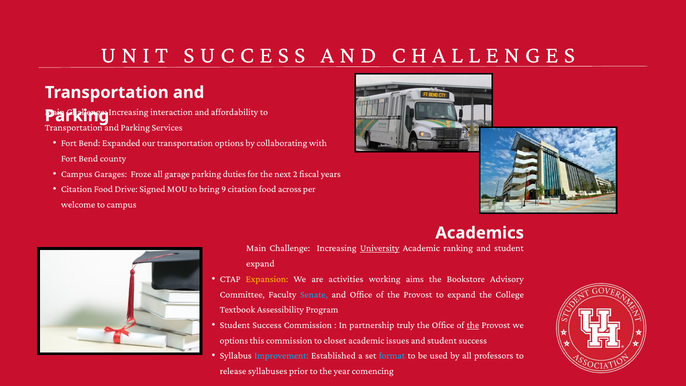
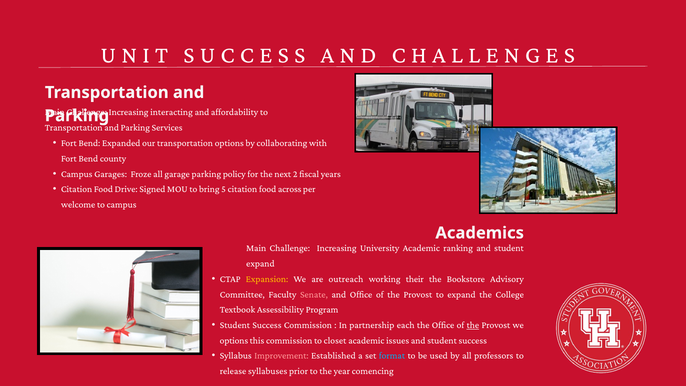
interaction: interaction -> interacting
duties: duties -> policy
9: 9 -> 5
University underline: present -> none
activities: activities -> outreach
aims: aims -> their
Senate colour: light blue -> pink
truly: truly -> each
Improvement colour: light blue -> pink
